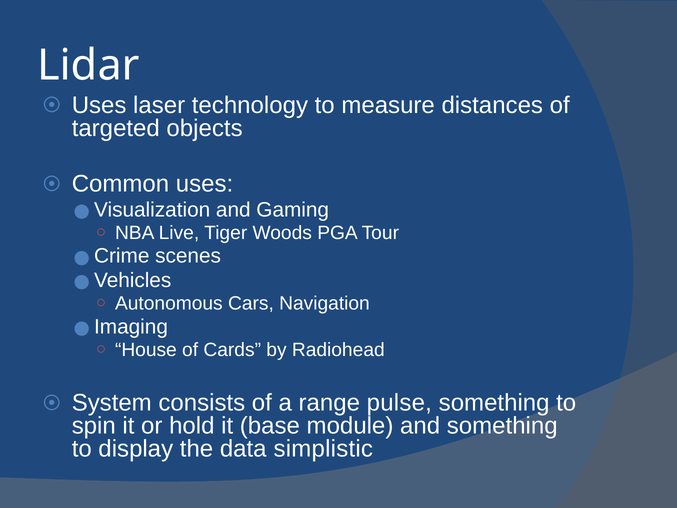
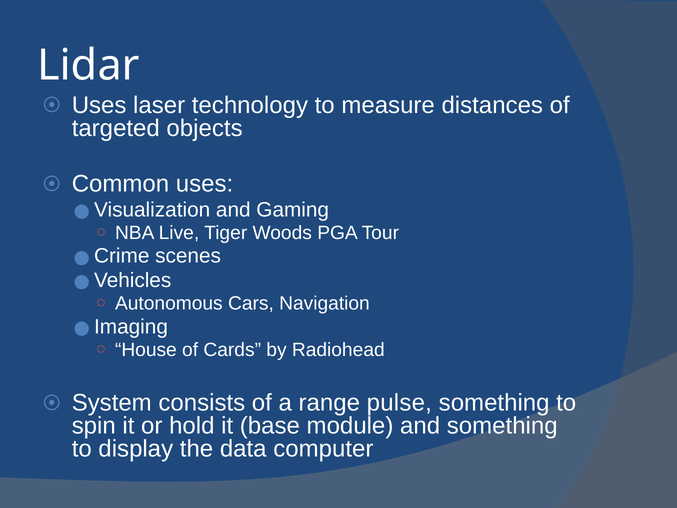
simplistic: simplistic -> computer
